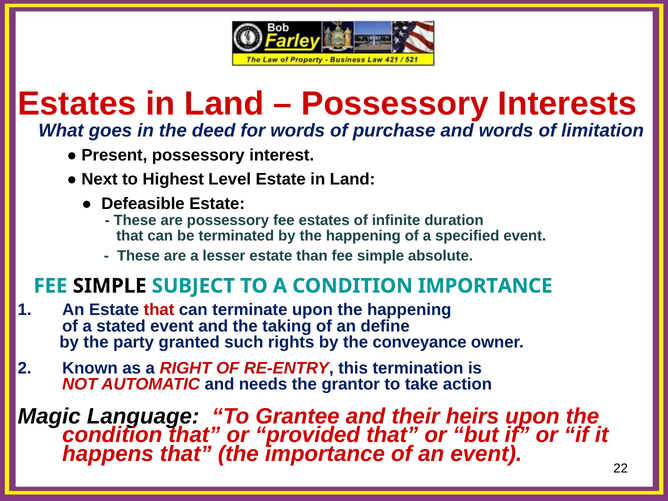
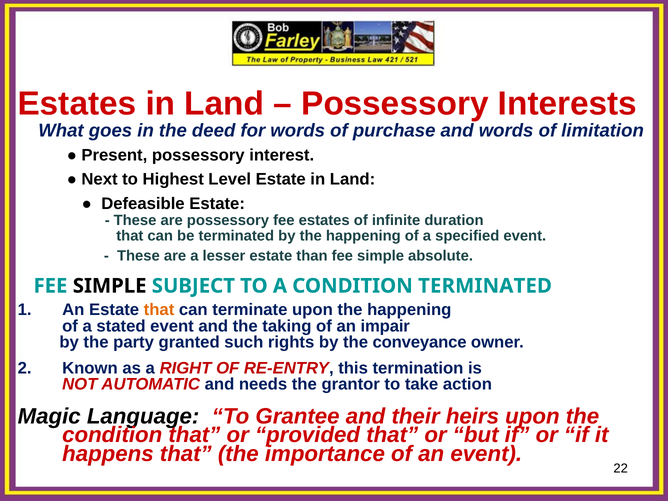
CONDITION IMPORTANCE: IMPORTANCE -> TERMINATED
that at (159, 310) colour: red -> orange
define: define -> impair
